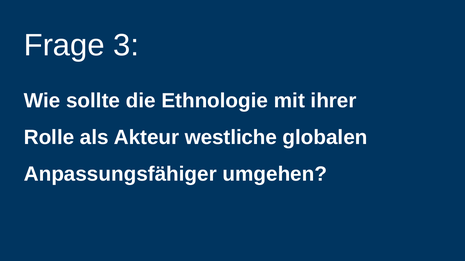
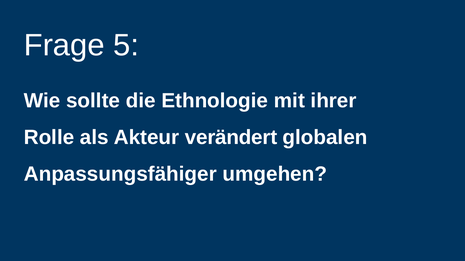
3: 3 -> 5
westliche: westliche -> verändert
